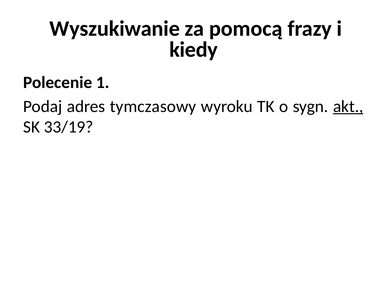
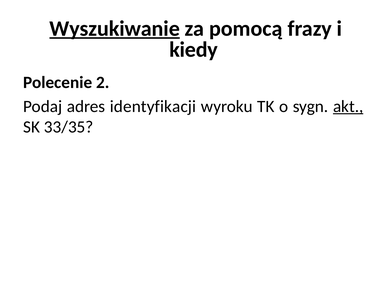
Wyszukiwanie underline: none -> present
1: 1 -> 2
tymczasowy: tymczasowy -> identyfikacji
33/19: 33/19 -> 33/35
